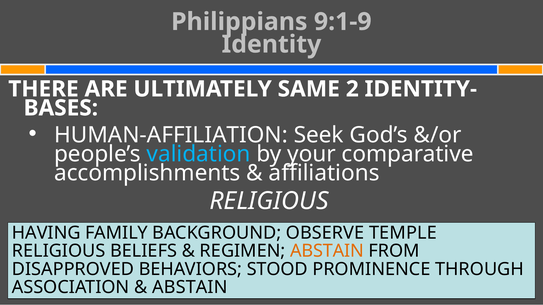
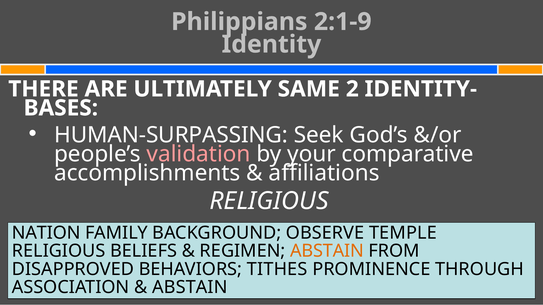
9:1-9: 9:1-9 -> 2:1-9
HUMAN-AFFILIATION: HUMAN-AFFILIATION -> HUMAN-SURPASSING
validation colour: light blue -> pink
HAVING: HAVING -> NATION
STOOD: STOOD -> TITHES
